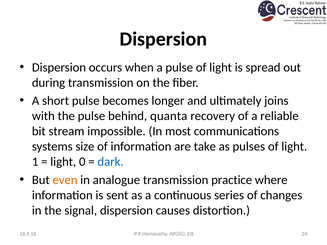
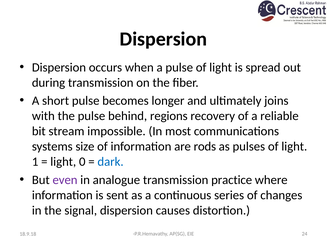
quanta: quanta -> regions
take: take -> rods
even colour: orange -> purple
